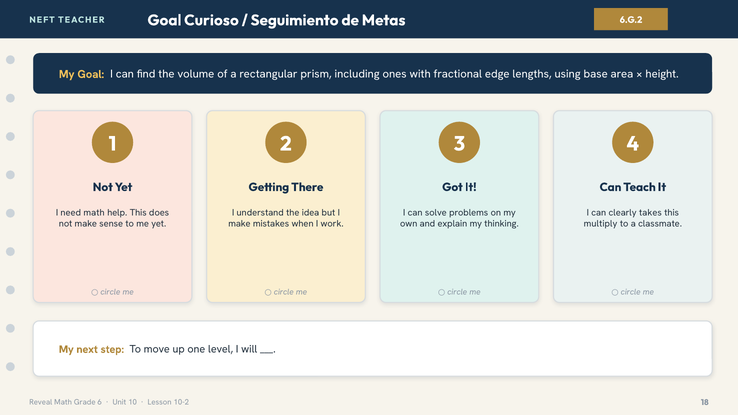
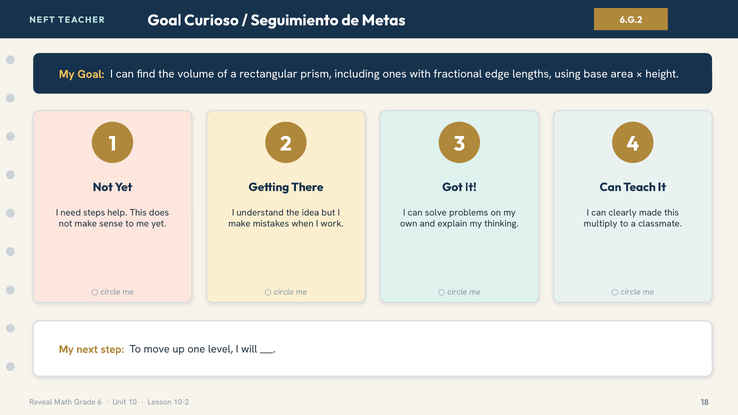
need math: math -> steps
takes: takes -> made
